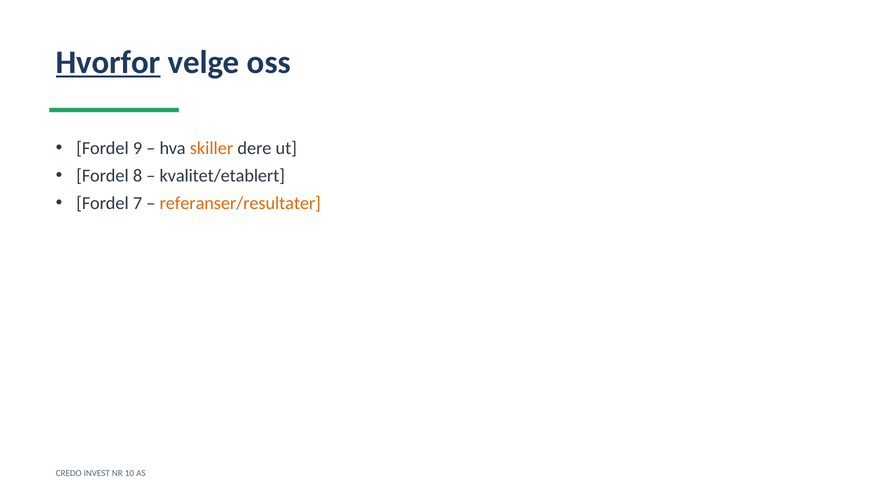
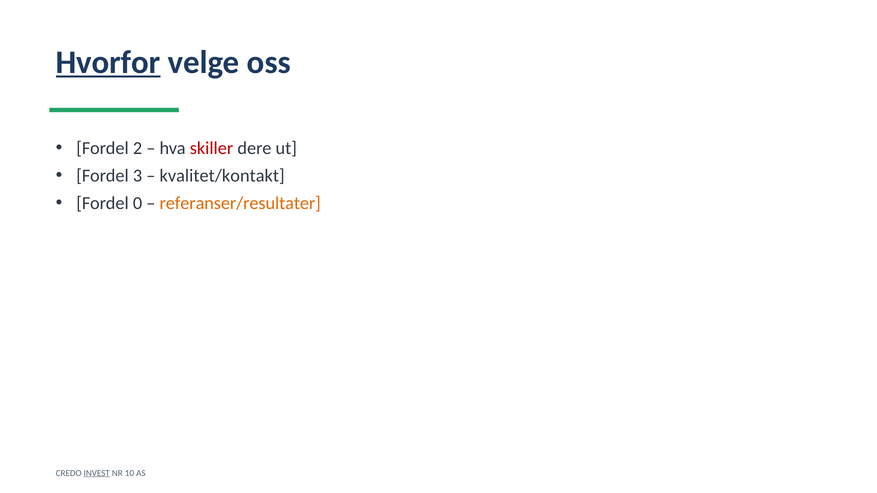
9: 9 -> 2
skiller colour: orange -> red
8: 8 -> 3
kvalitet/etablert: kvalitet/etablert -> kvalitet/kontakt
7: 7 -> 0
INVEST underline: none -> present
